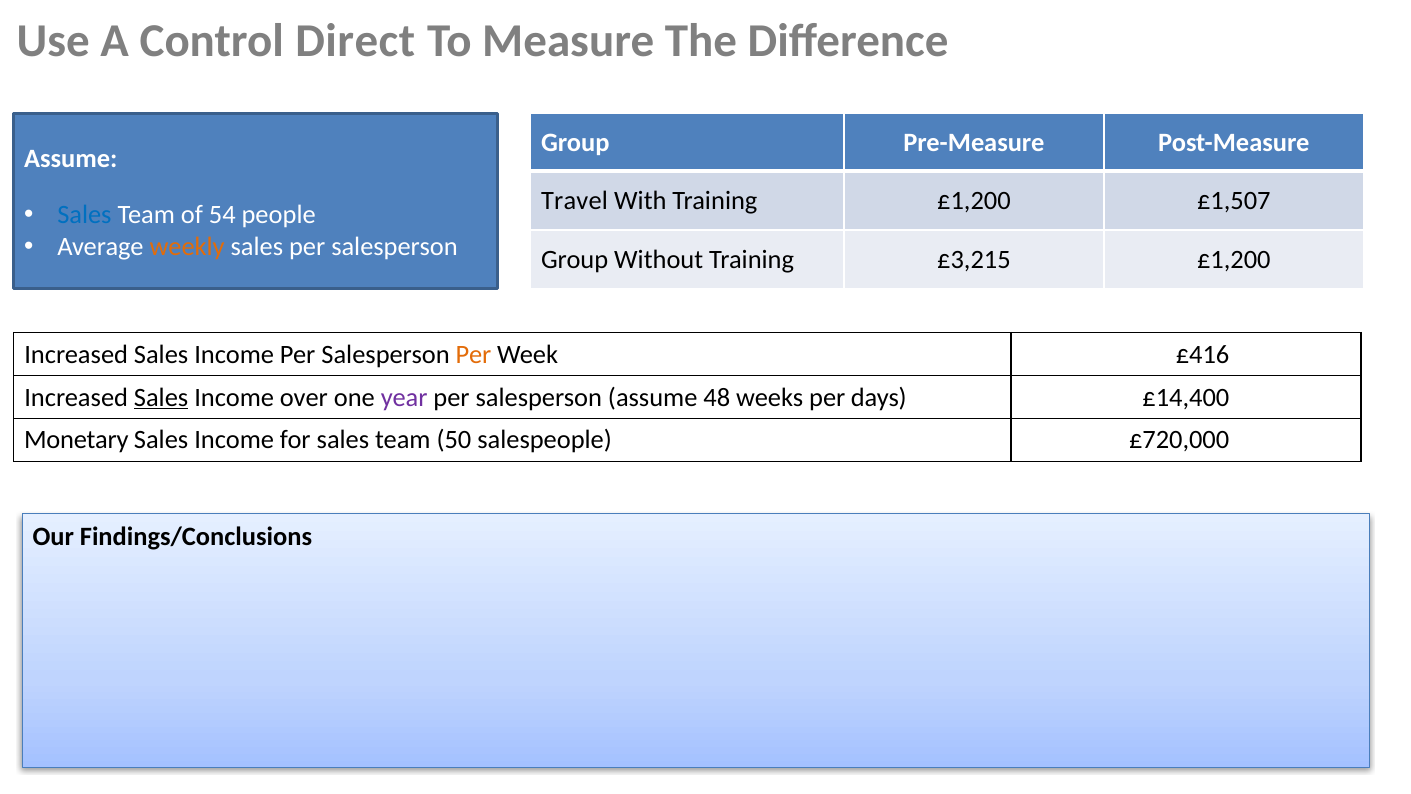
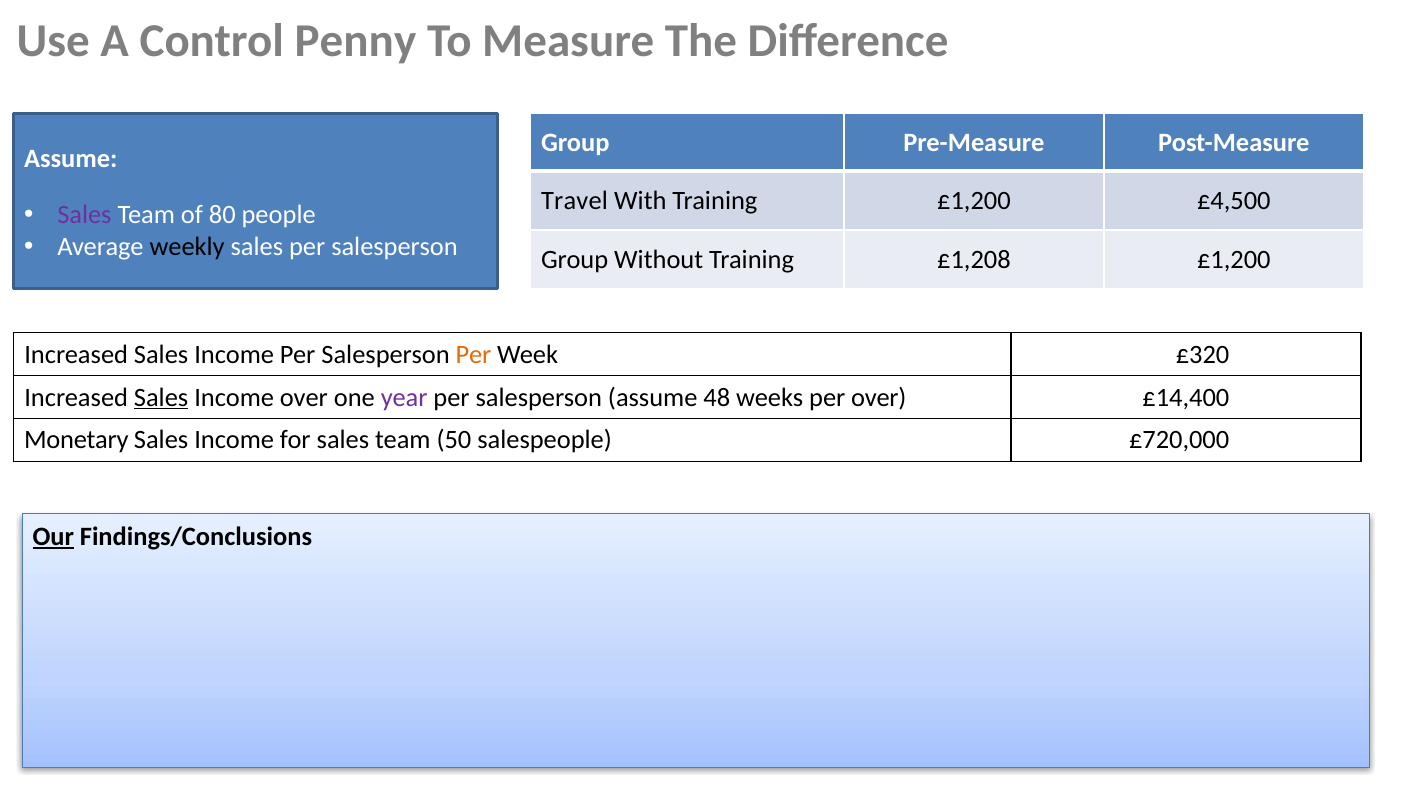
Direct: Direct -> Penny
£1,507: £1,507 -> £4,500
Sales at (84, 215) colour: blue -> purple
54: 54 -> 80
weekly colour: orange -> black
£3,215: £3,215 -> £1,208
£416: £416 -> £320
per days: days -> over
Our underline: none -> present
